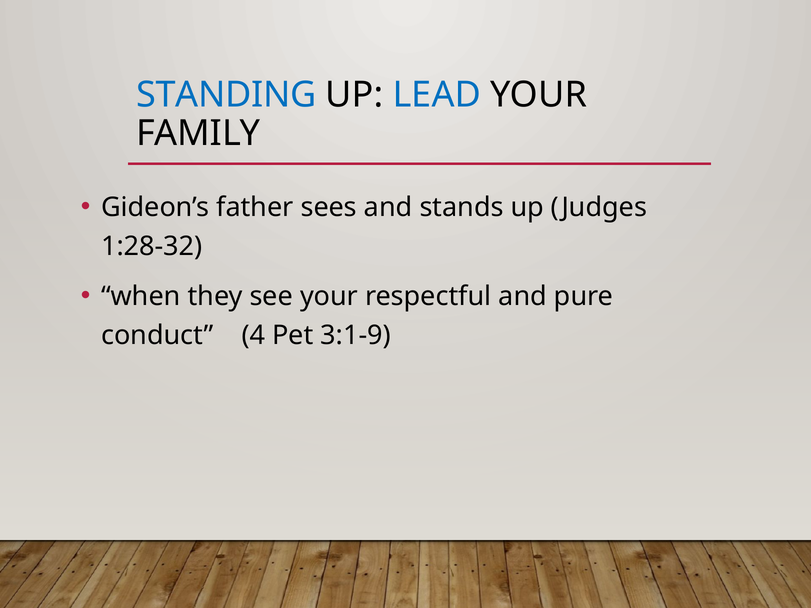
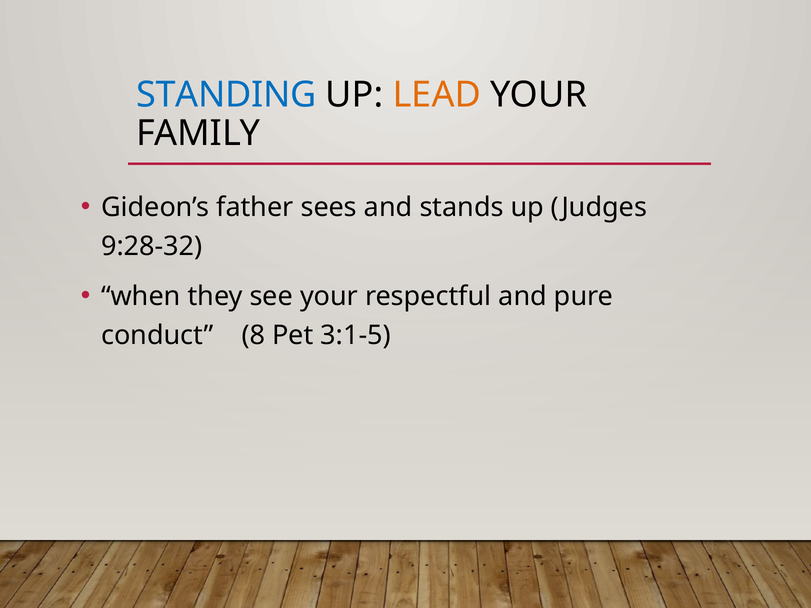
LEAD colour: blue -> orange
1:28-32: 1:28-32 -> 9:28-32
4: 4 -> 8
3:1-9: 3:1-9 -> 3:1-5
